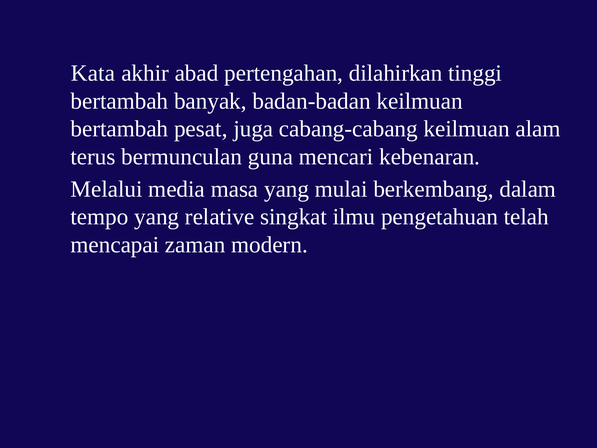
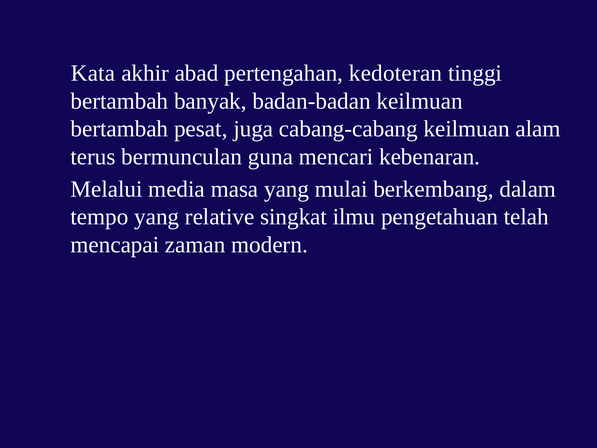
dilahirkan: dilahirkan -> kedoteran
